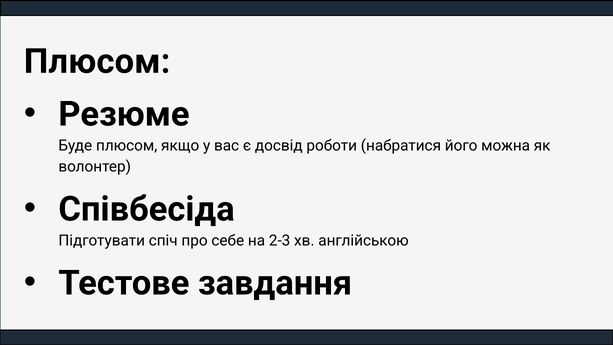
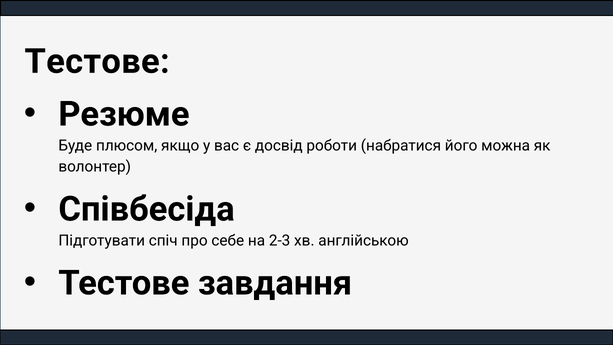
Плюсом at (97, 61): Плюсом -> Тестове
